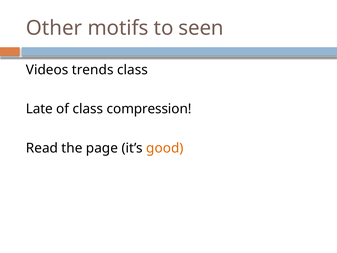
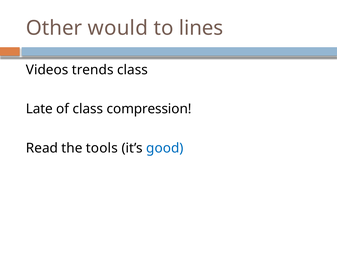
motifs: motifs -> would
seen: seen -> lines
page: page -> tools
good colour: orange -> blue
